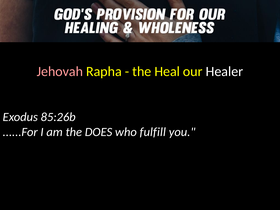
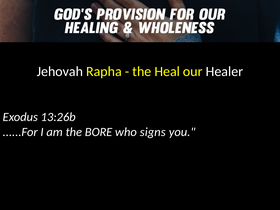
Jehovah colour: pink -> white
85:26b: 85:26b -> 13:26b
DOES: DOES -> BORE
fulfill: fulfill -> signs
